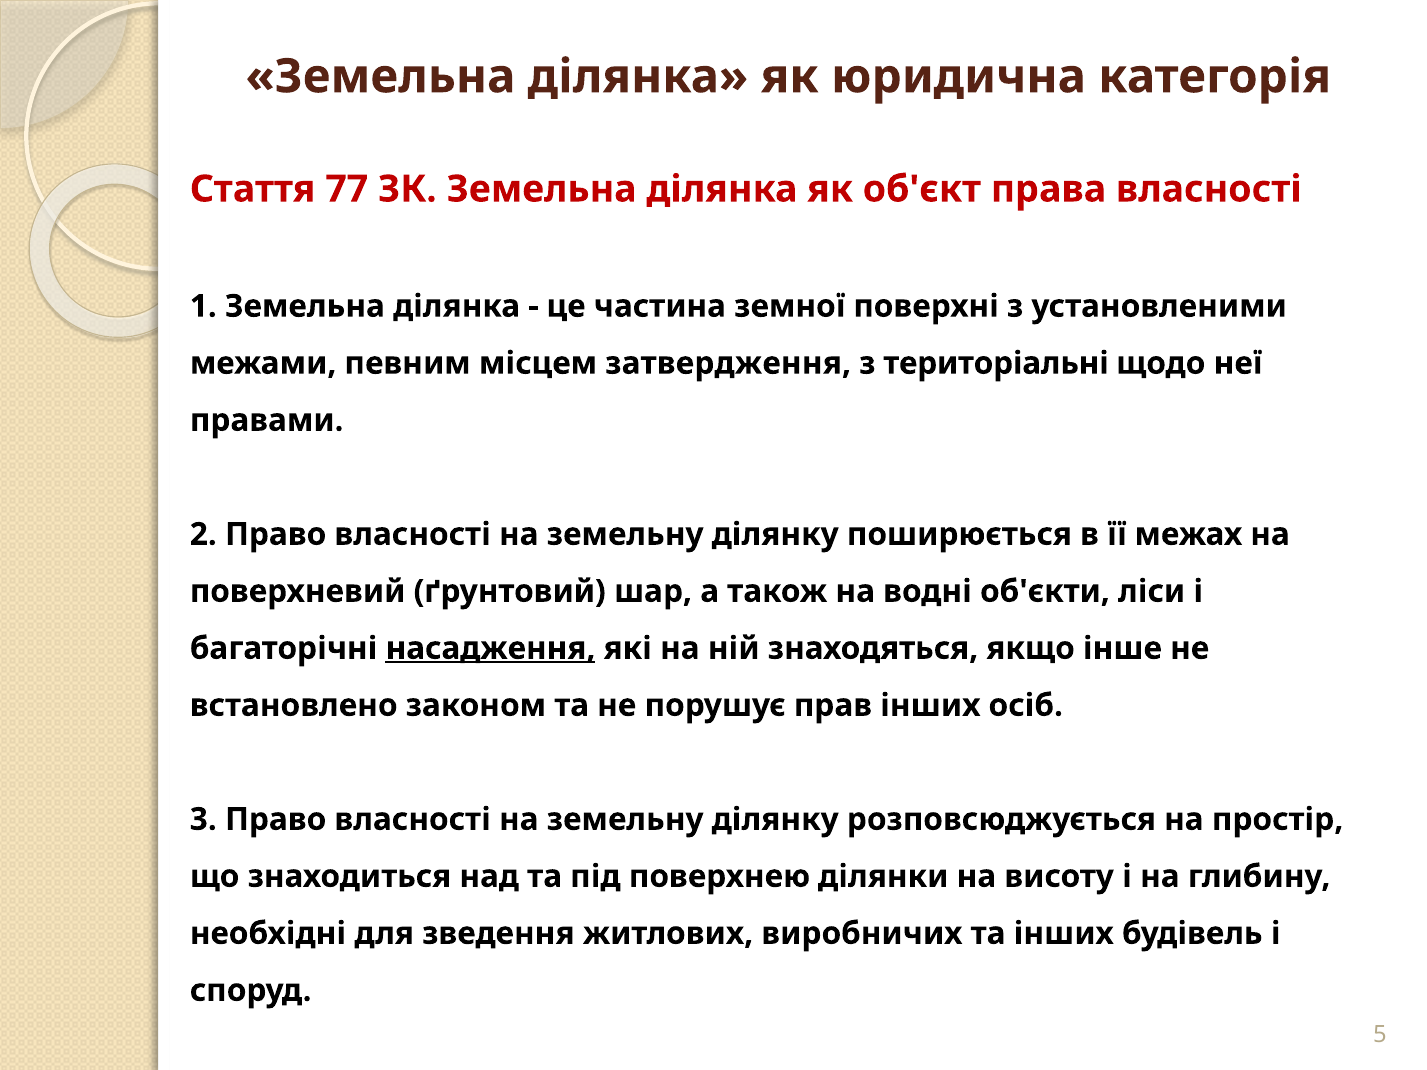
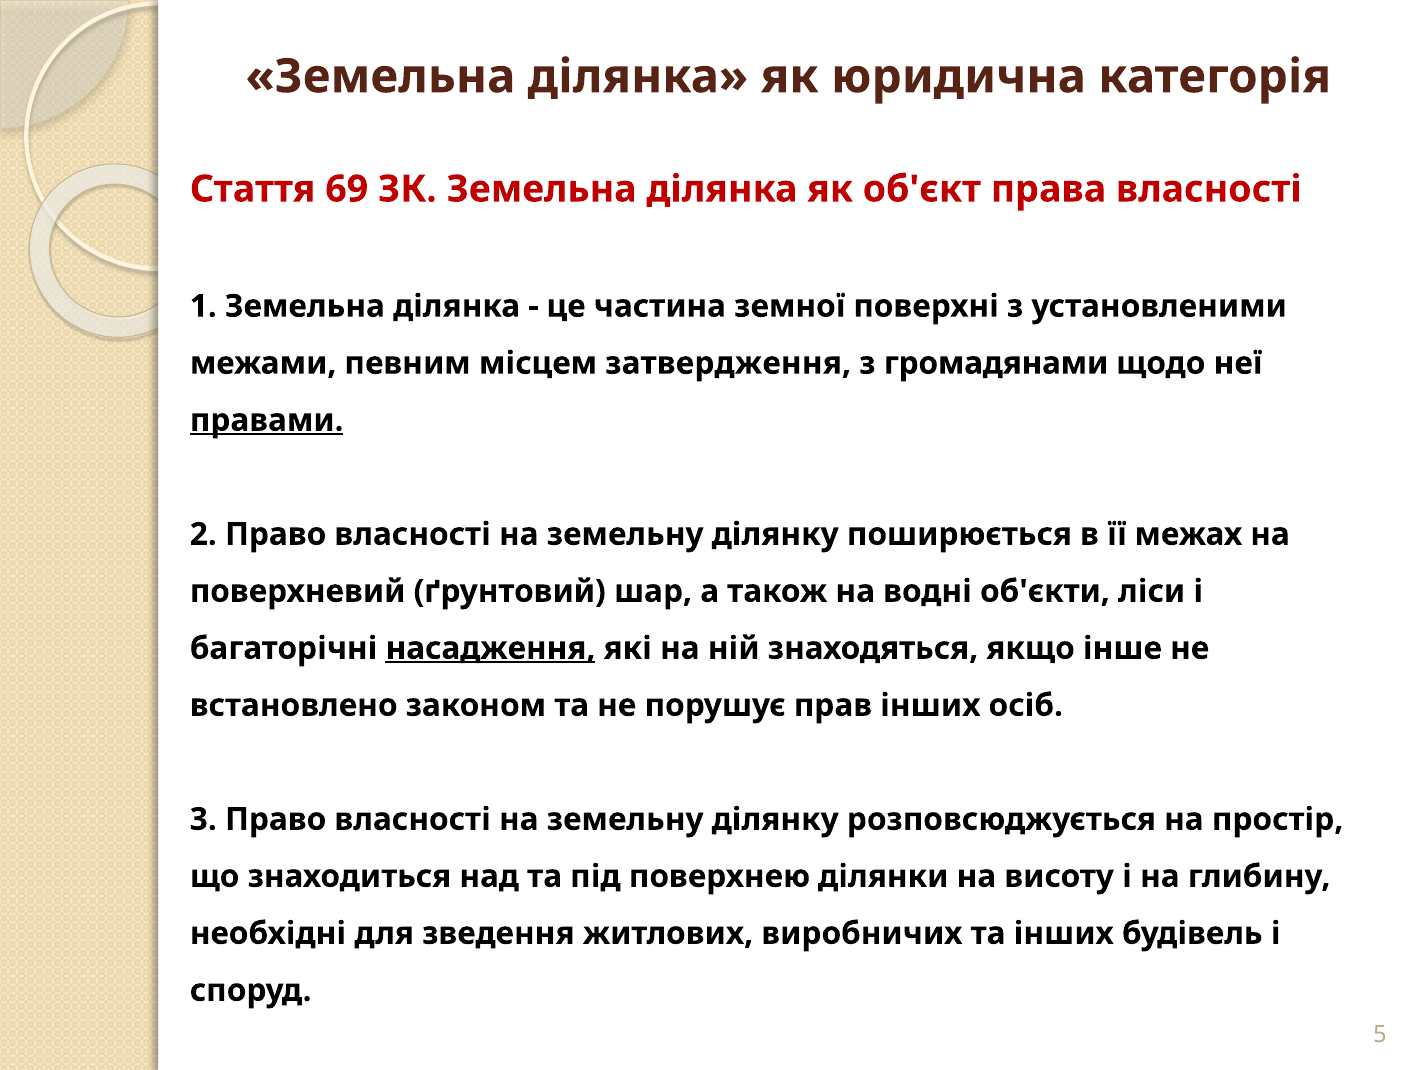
77: 77 -> 69
територіальні: територіальні -> громадянами
правами underline: none -> present
